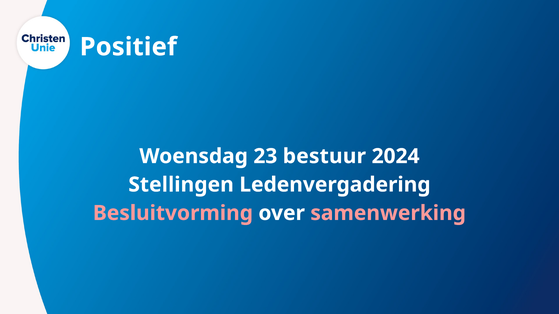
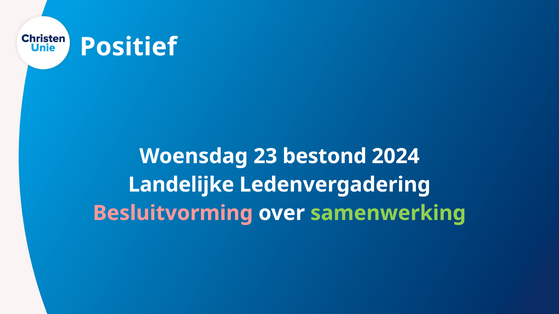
bestuur: bestuur -> bestond
Stellingen: Stellingen -> Landelijke
samenwerking colour: pink -> light green
